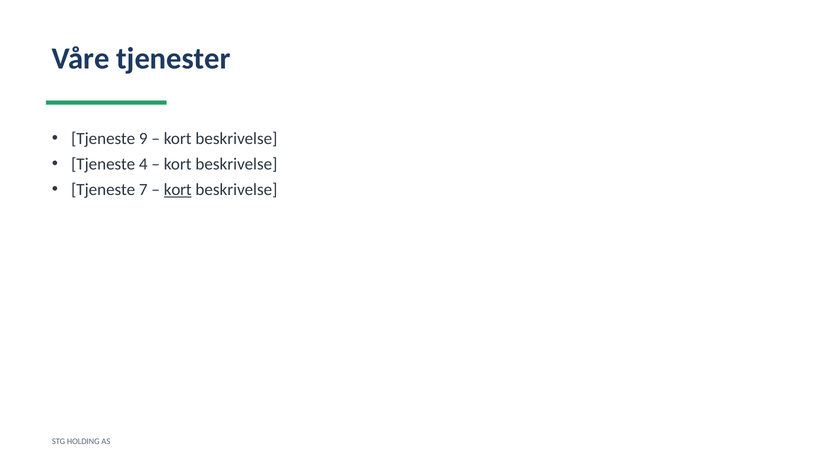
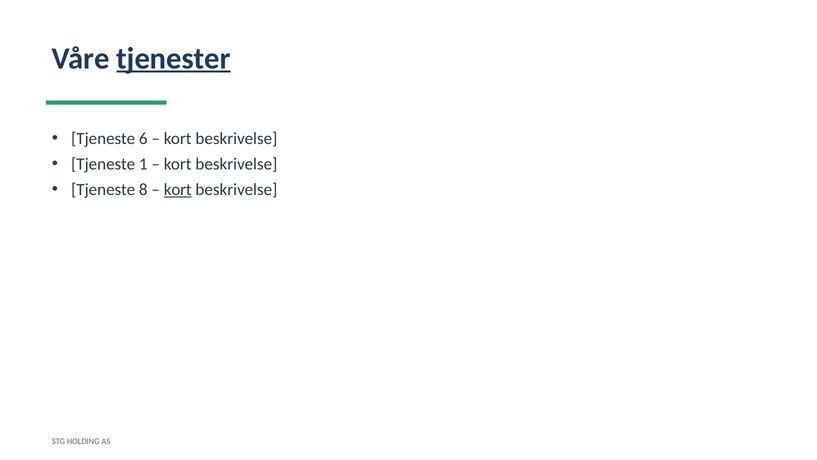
tjenester underline: none -> present
9: 9 -> 6
4: 4 -> 1
7: 7 -> 8
